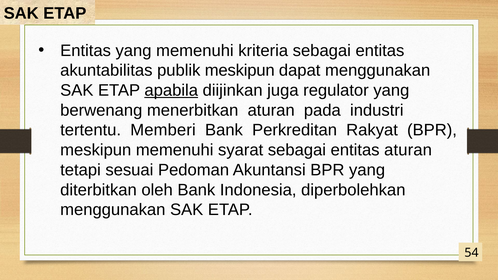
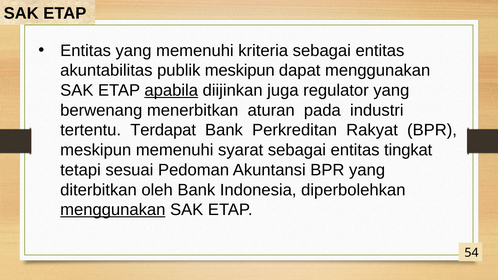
Memberi: Memberi -> Terdapat
entitas aturan: aturan -> tingkat
menggunakan at (113, 210) underline: none -> present
